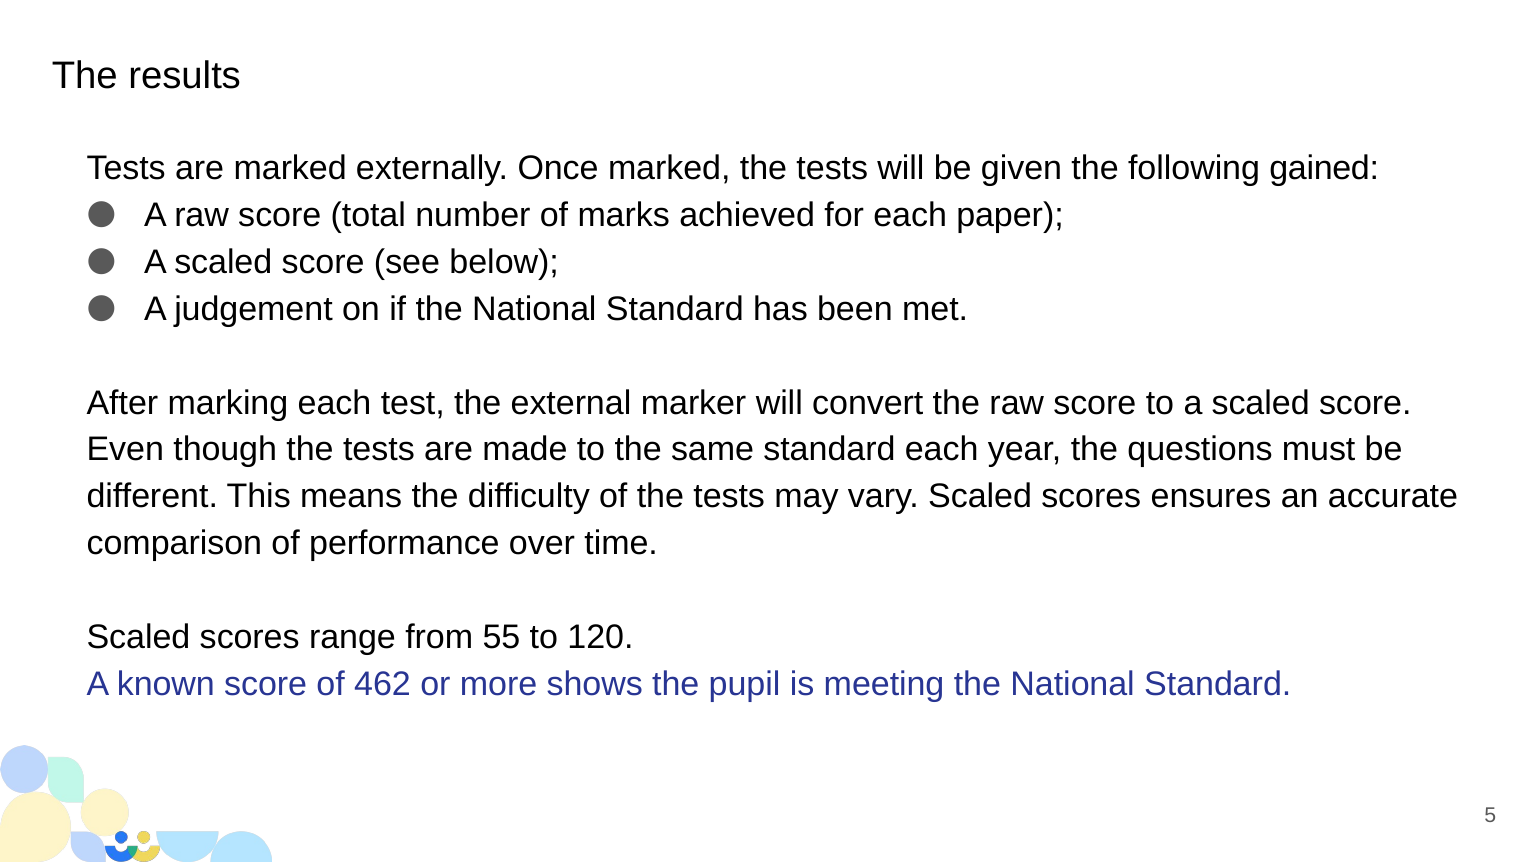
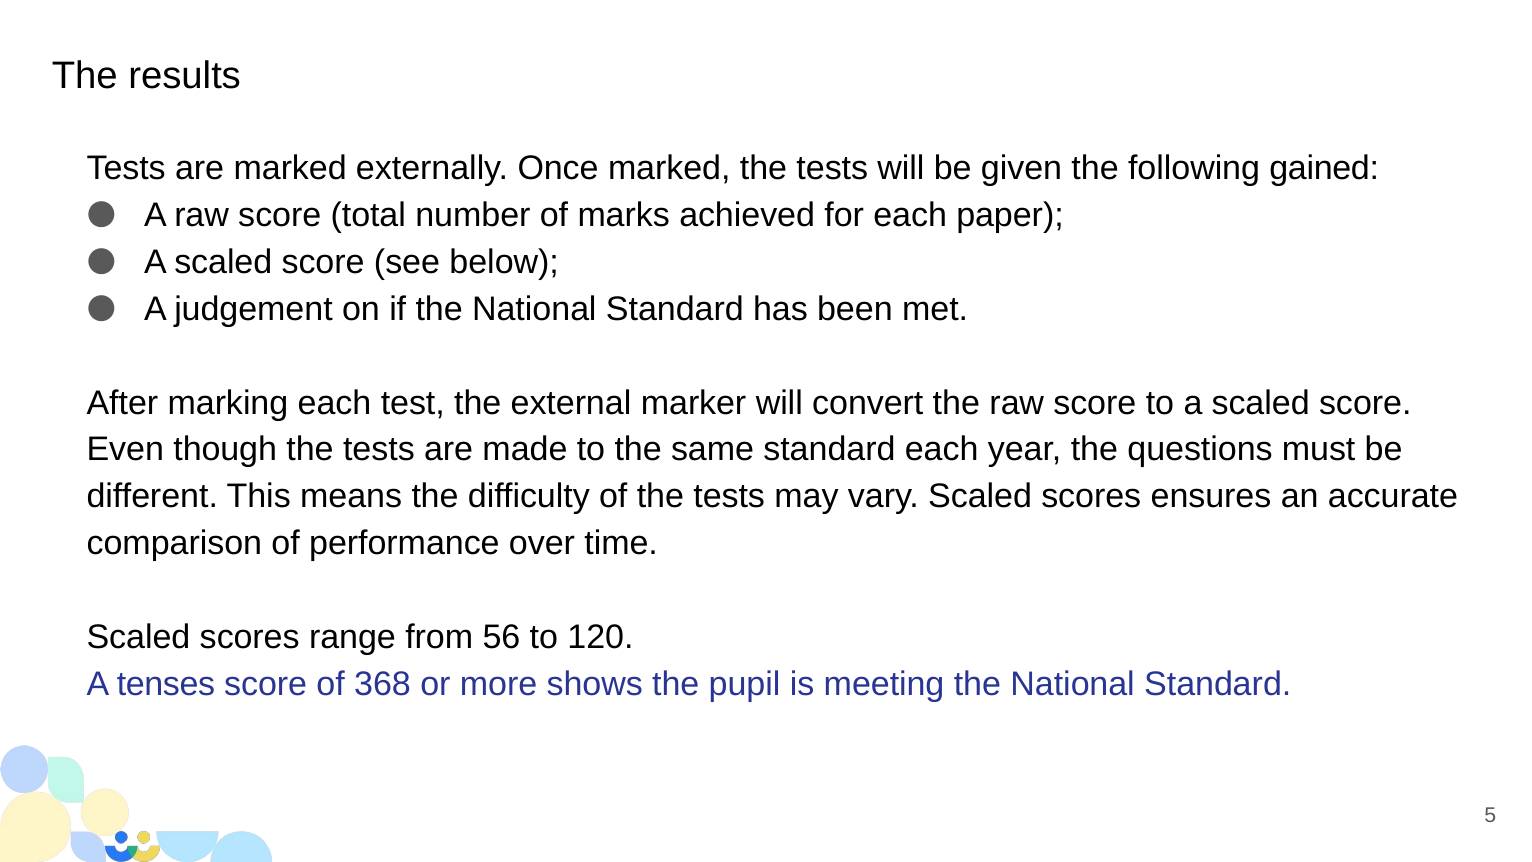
55: 55 -> 56
known: known -> tenses
462: 462 -> 368
